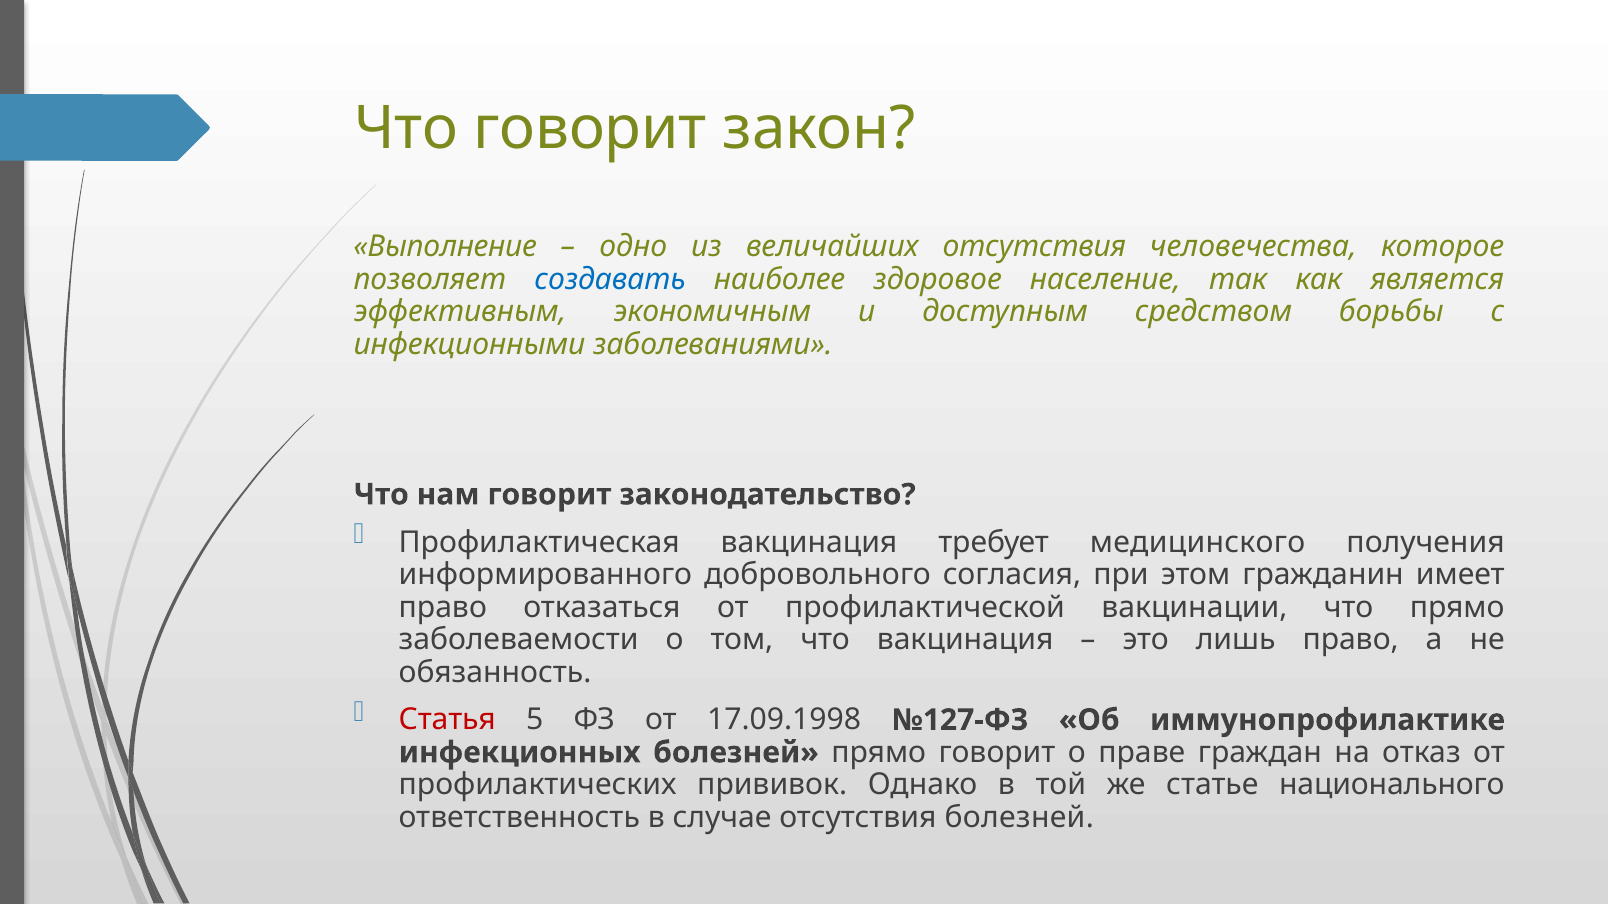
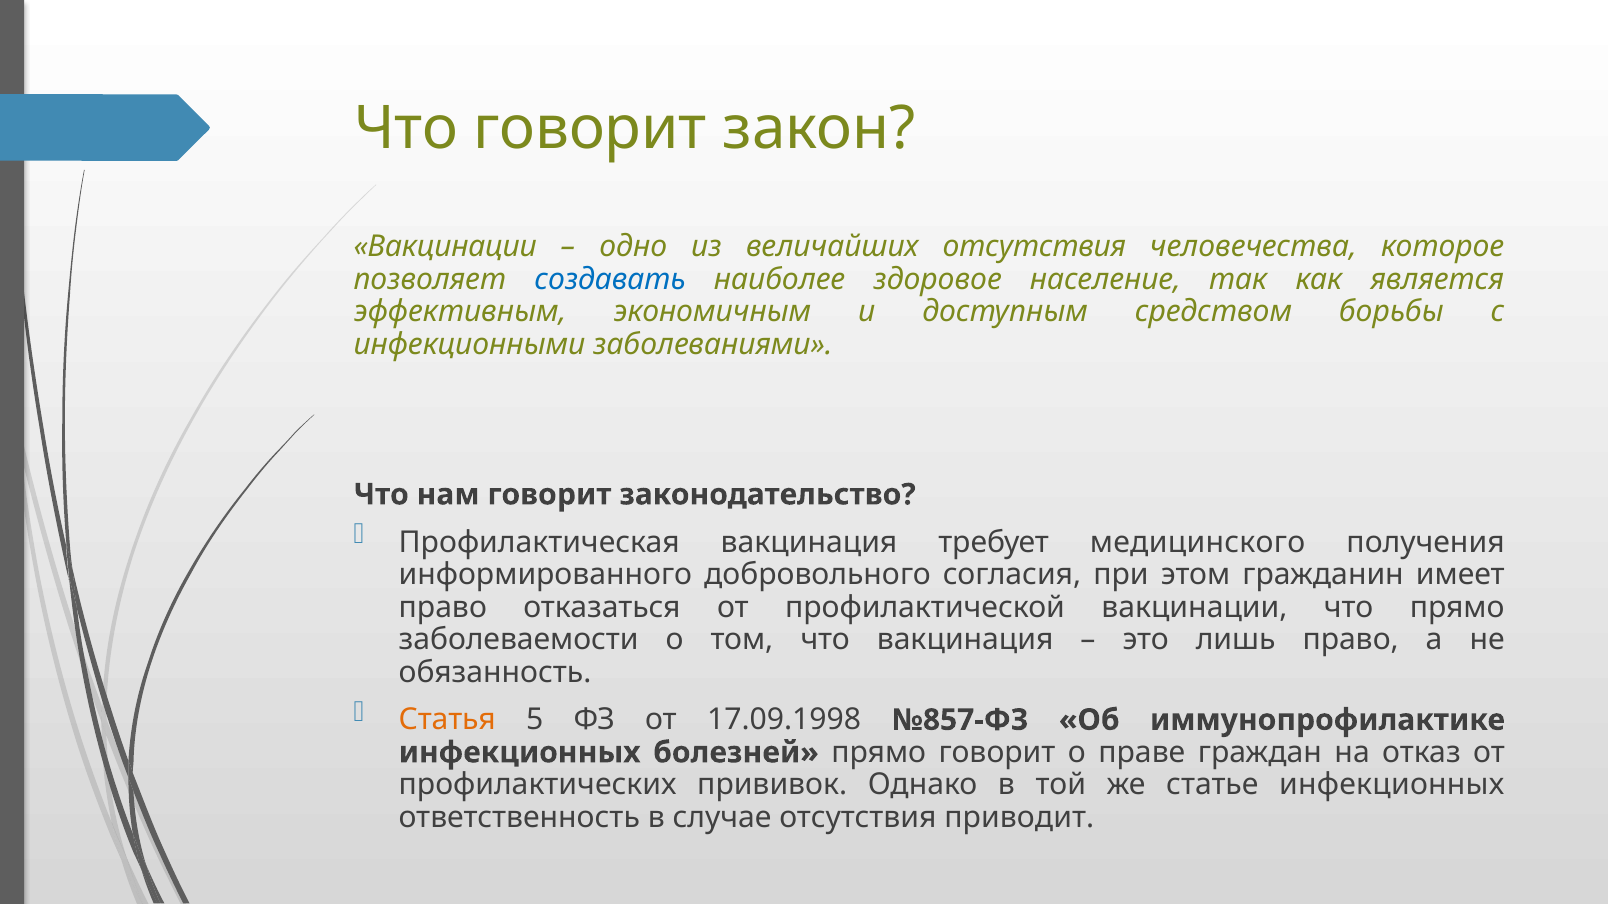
Выполнение at (445, 247): Выполнение -> Вакцинации
Статья colour: red -> orange
№127-ФЗ: №127-ФЗ -> №857-ФЗ
статье национального: национального -> инфекционных
отсутствия болезней: болезней -> приводит
